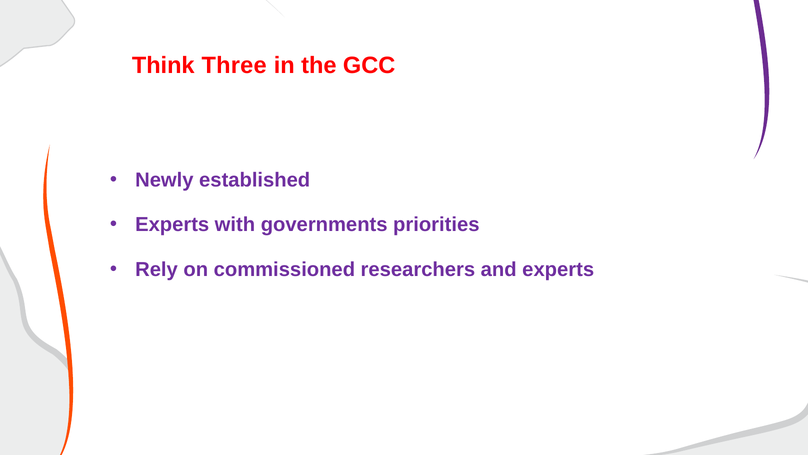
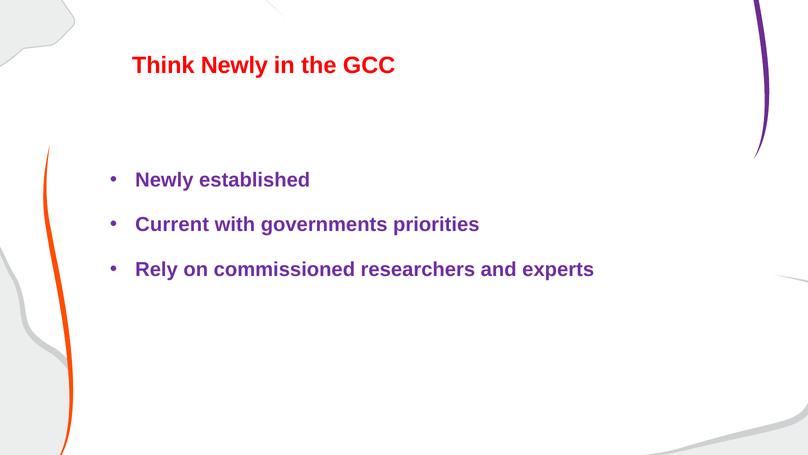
Think Three: Three -> Newly
Experts at (172, 225): Experts -> Current
